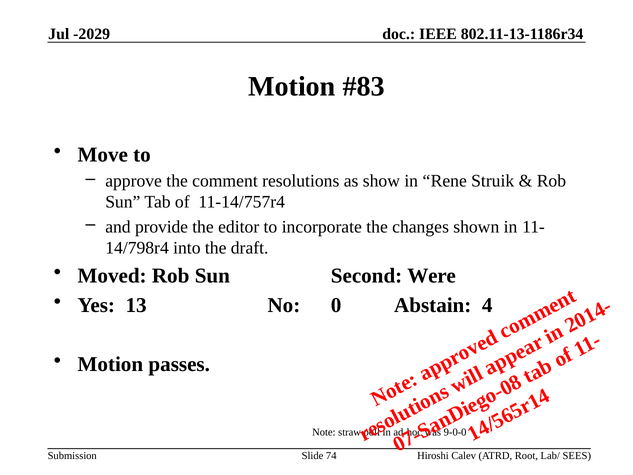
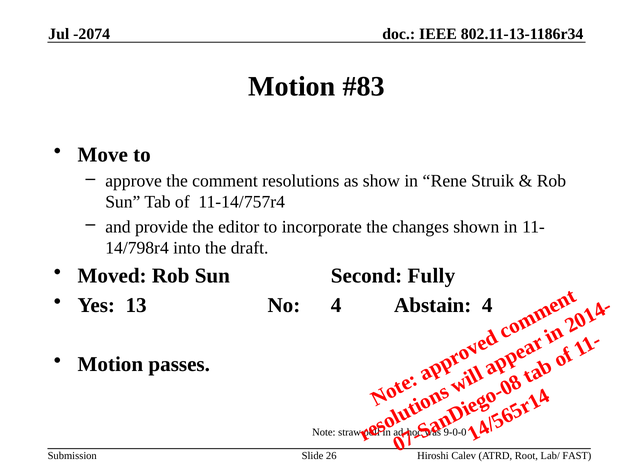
-2029: -2029 -> -2074
Were: Were -> Fully
No 0: 0 -> 4
74: 74 -> 26
SEES: SEES -> FAST
